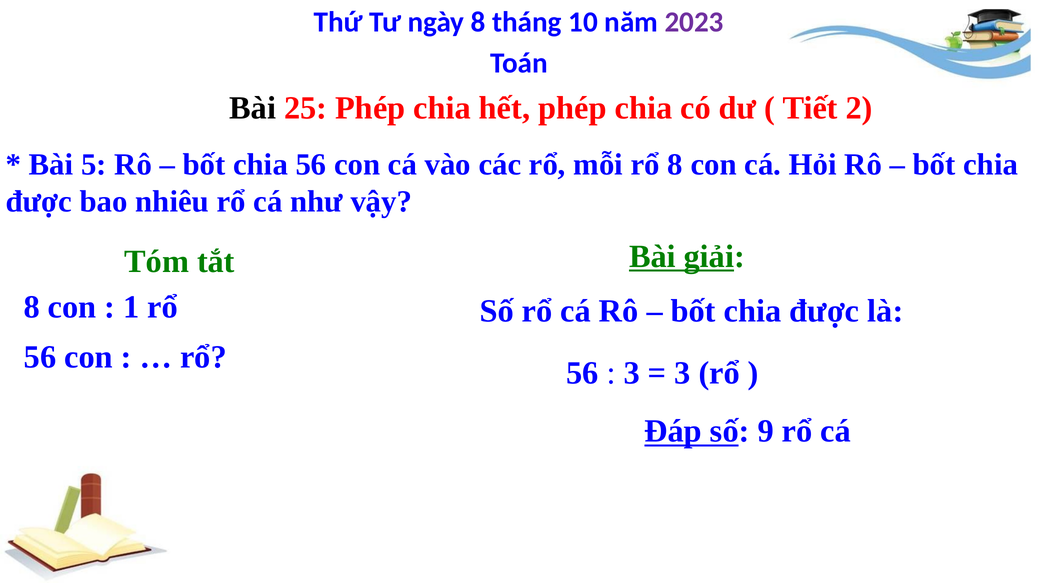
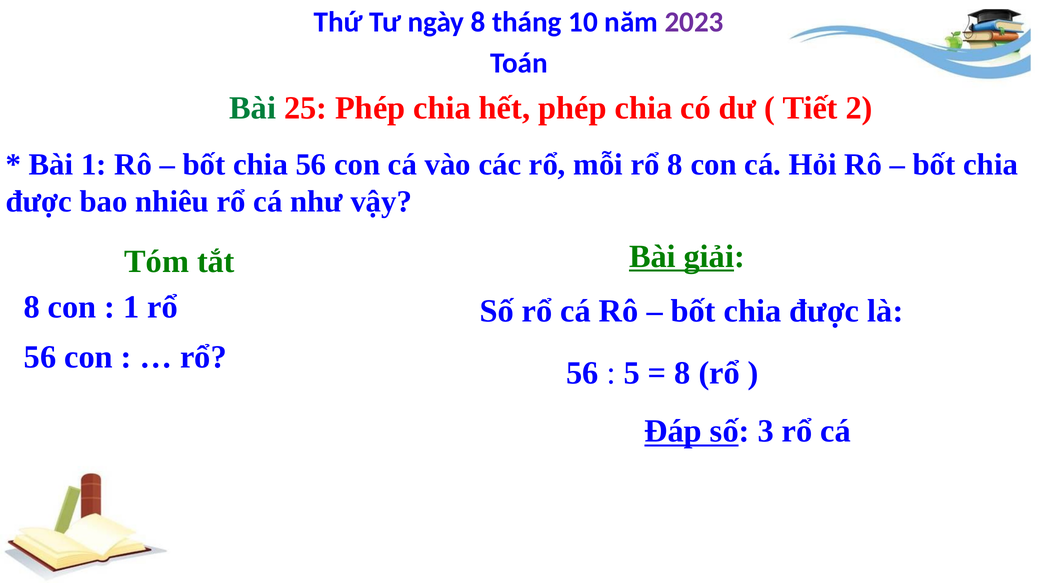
Bài at (253, 108) colour: black -> green
Bài 5: 5 -> 1
3 at (632, 373): 3 -> 5
3 at (682, 373): 3 -> 8
9: 9 -> 3
